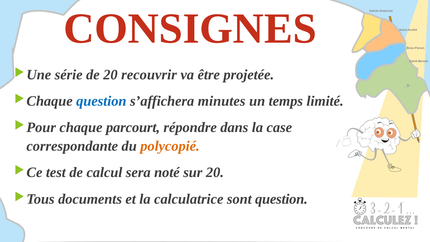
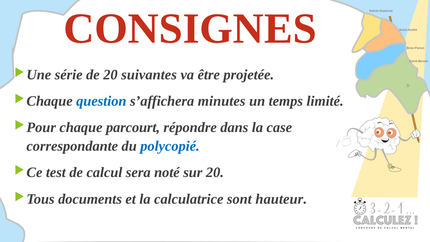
recouvrir: recouvrir -> suivantes
polycopié colour: orange -> blue
sont question: question -> hauteur
